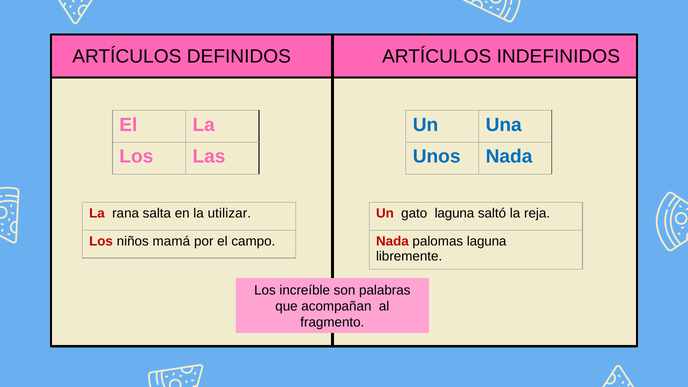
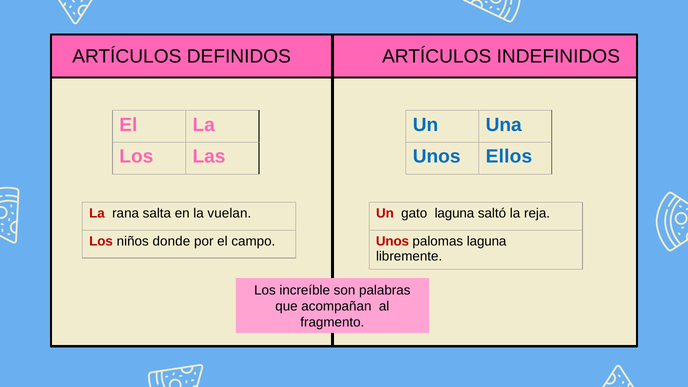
Unos Nada: Nada -> Ellos
utilizar: utilizar -> vuelan
mamá: mamá -> donde
Nada at (392, 241): Nada -> Unos
